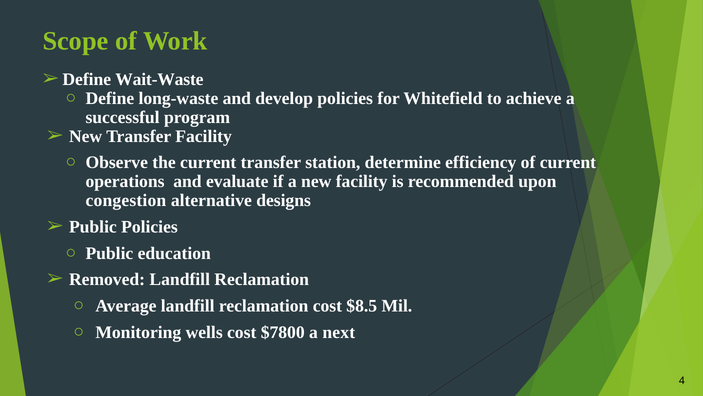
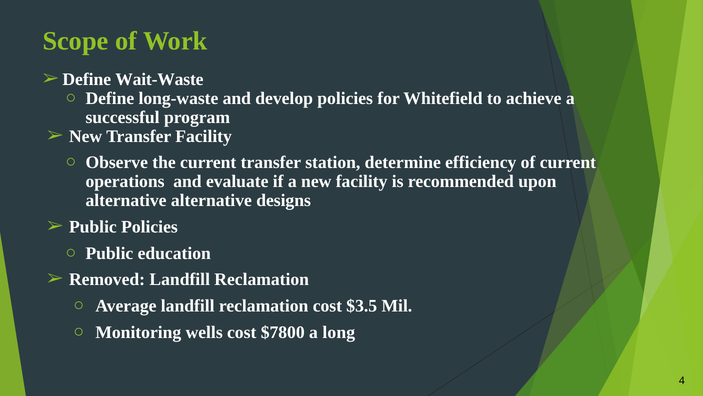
congestion at (126, 200): congestion -> alternative
$8.5: $8.5 -> $3.5
next: next -> long
